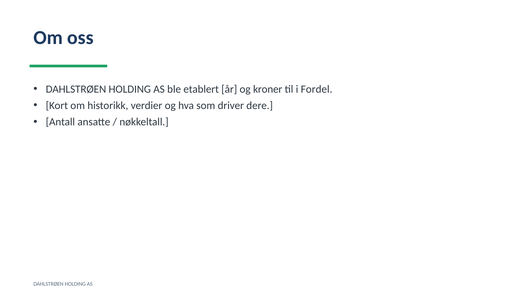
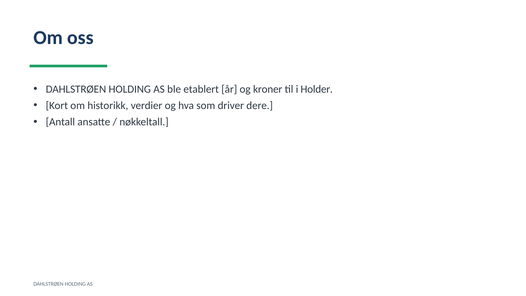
Fordel: Fordel -> Holder
